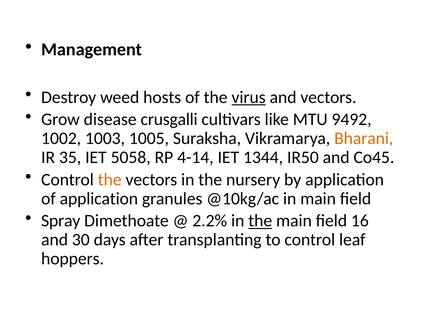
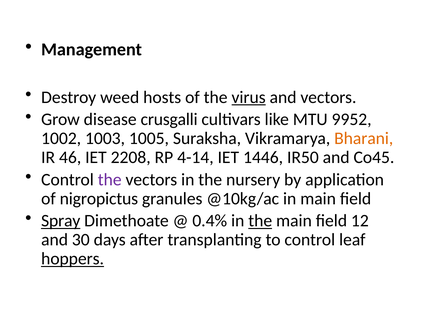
9492: 9492 -> 9952
35: 35 -> 46
5058: 5058 -> 2208
1344: 1344 -> 1446
the at (110, 179) colour: orange -> purple
of application: application -> nigropictus
Spray underline: none -> present
2.2%: 2.2% -> 0.4%
16: 16 -> 12
hoppers underline: none -> present
